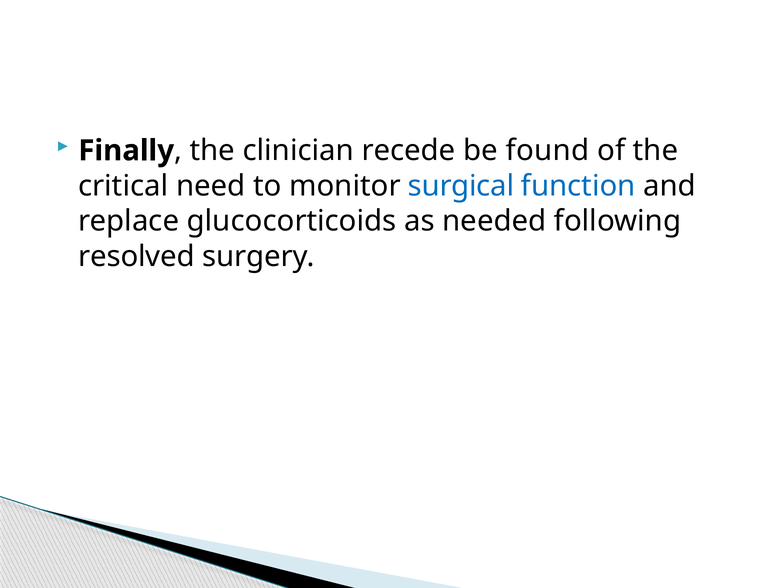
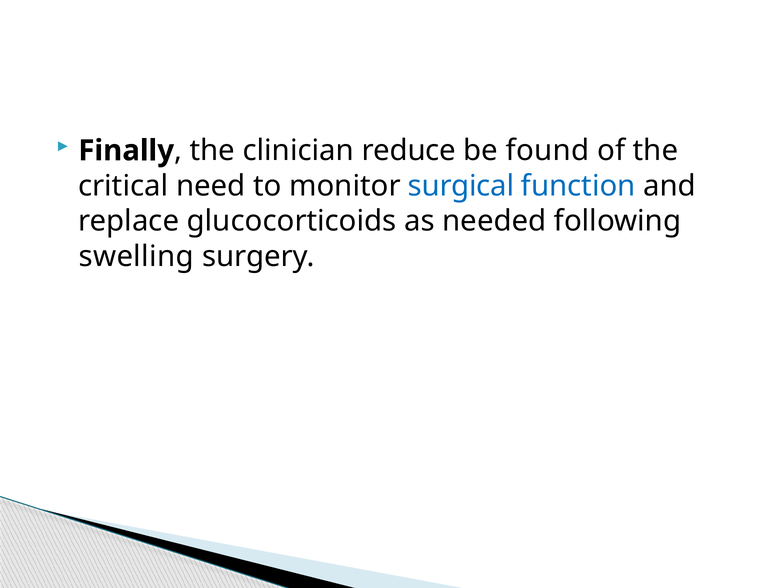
recede: recede -> reduce
resolved: resolved -> swelling
